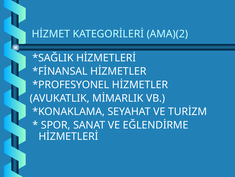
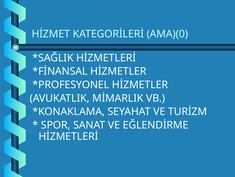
AMA)(2: AMA)(2 -> AMA)(0
